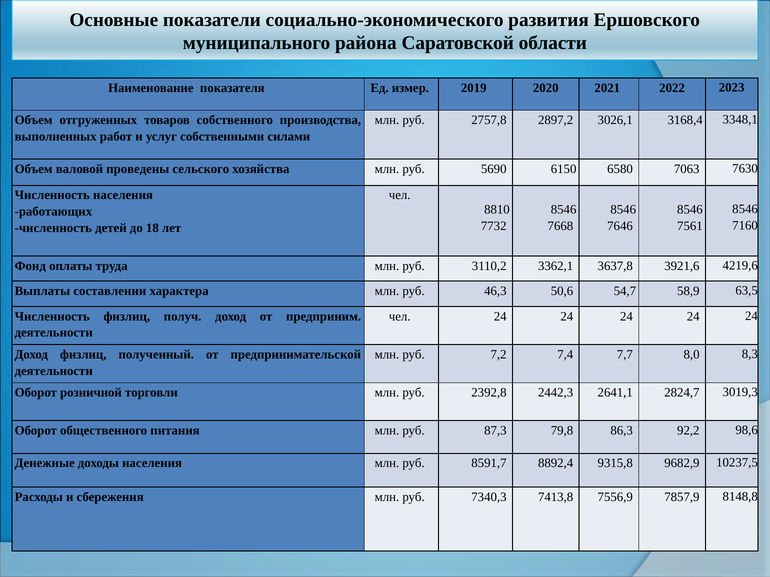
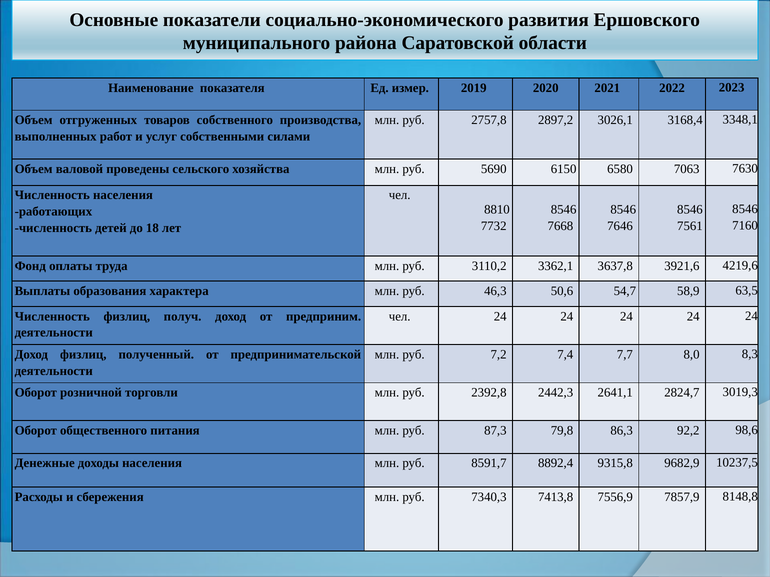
составлении: составлении -> образования
